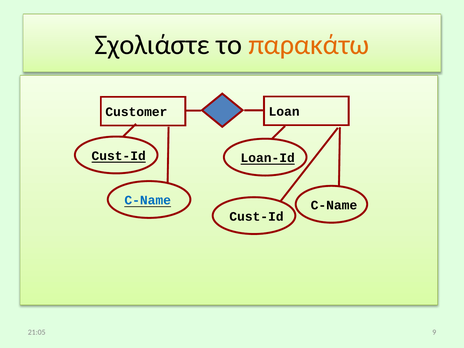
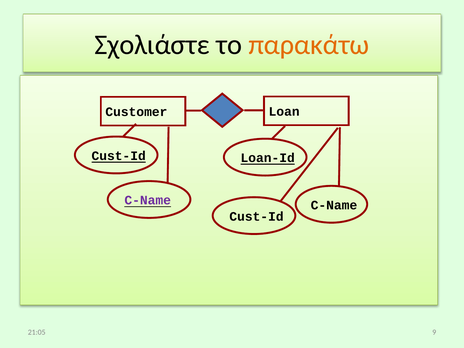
C-Name at (148, 200) colour: blue -> purple
